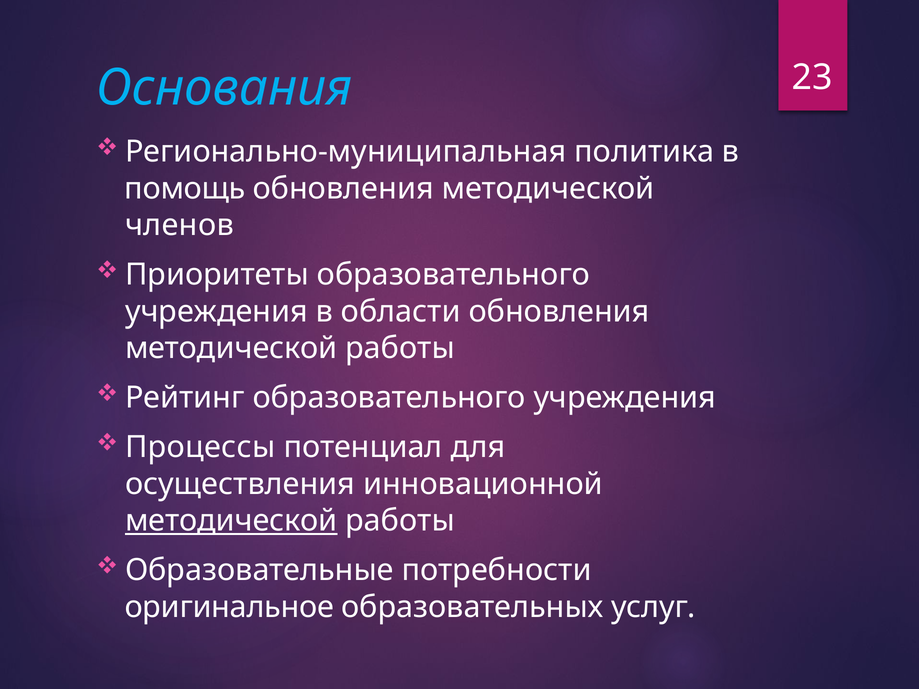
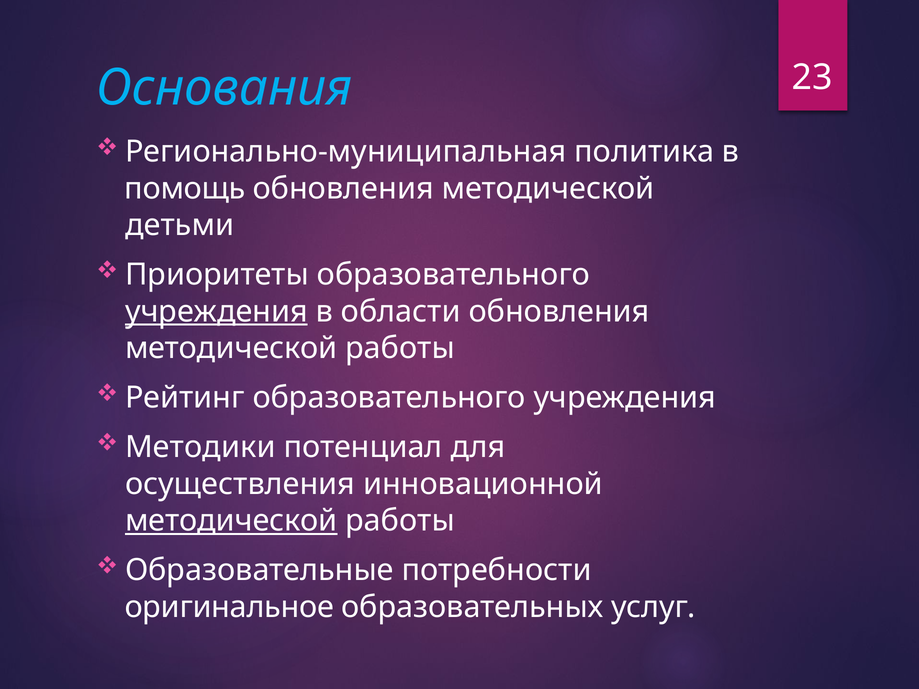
членов: членов -> детьми
учреждения at (216, 312) underline: none -> present
Процессы: Процессы -> Методики
